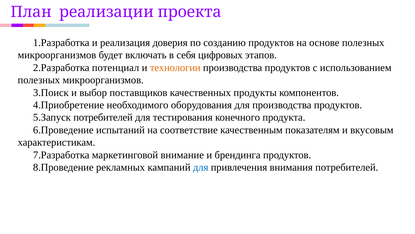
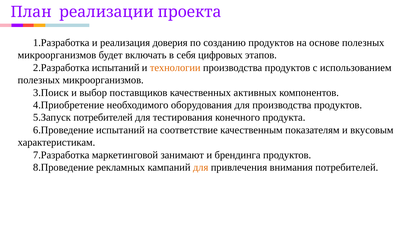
потенциал at (116, 67): потенциал -> испытаний
продукты: продукты -> активных
внимание: внимание -> занимают
для at (201, 167) colour: blue -> orange
